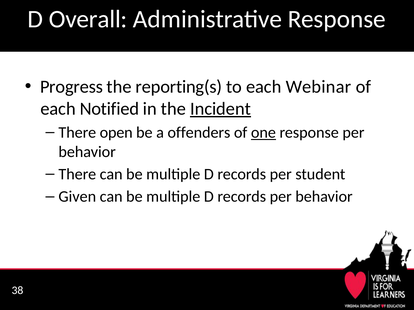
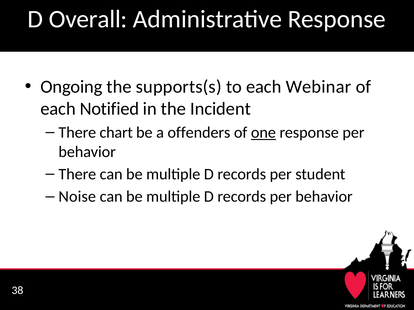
Progress: Progress -> Ongoing
reporting(s: reporting(s -> supports(s
Incident underline: present -> none
open: open -> chart
Given: Given -> Noise
